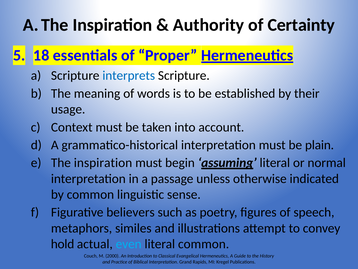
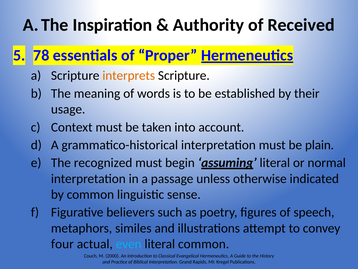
Certainty: Certainty -> Received
18: 18 -> 78
interprets colour: blue -> orange
The inspiration: inspiration -> recognized
hold: hold -> four
